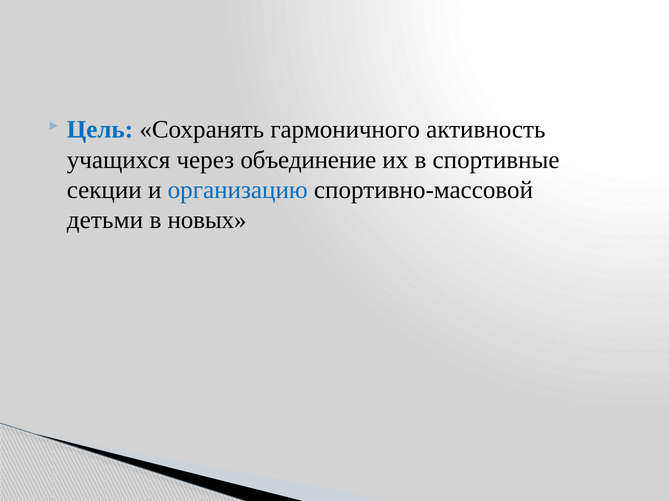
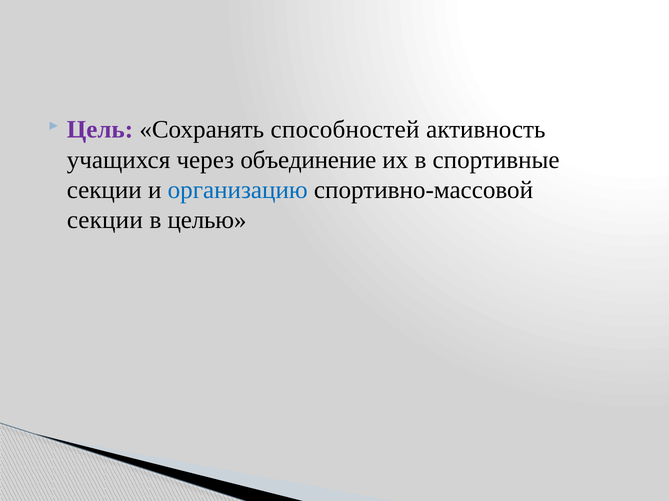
Цель colour: blue -> purple
гармоничного: гармоничного -> способностей
детьми at (105, 220): детьми -> секции
новых: новых -> целью
